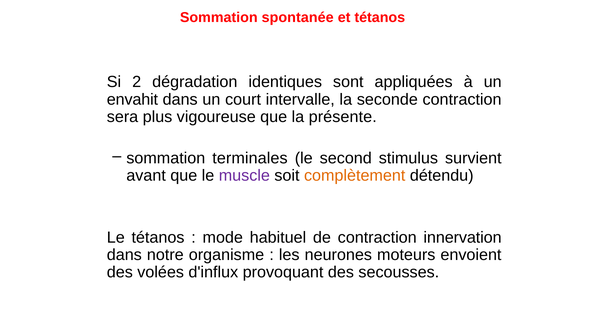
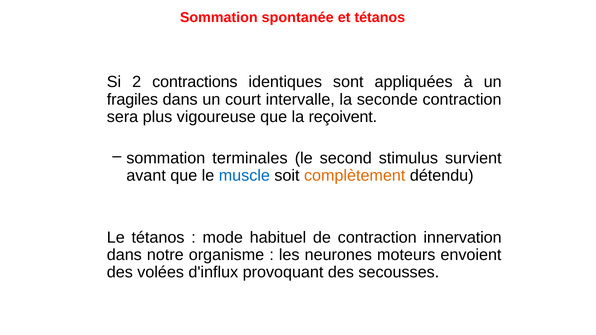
dégradation: dégradation -> contractions
envahit: envahit -> fragiles
présente: présente -> reçoivent
muscle colour: purple -> blue
